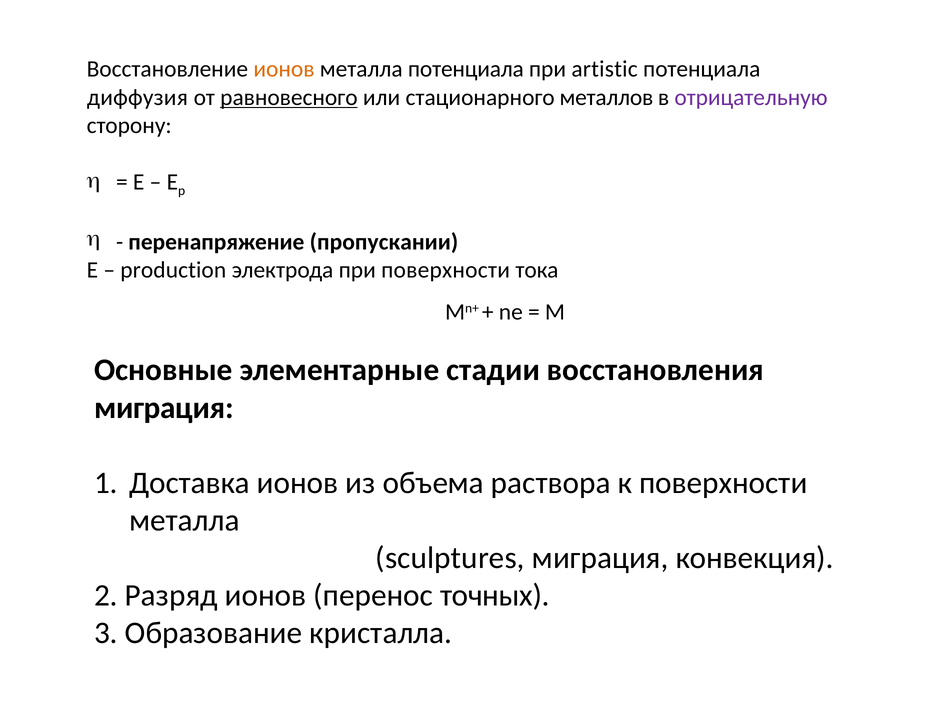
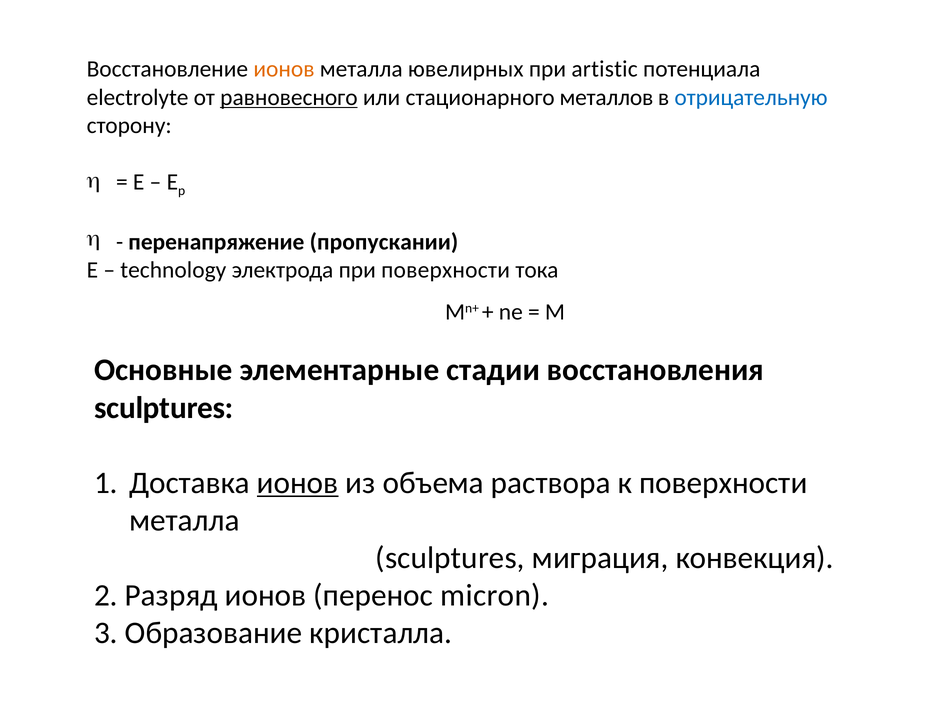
металла потенциала: потенциала -> ювелирных
диффузия: диффузия -> electrolyte
отрицательную colour: purple -> blue
production: production -> technology
миграция at (164, 407): миграция -> sculptures
ионов at (298, 482) underline: none -> present
точных: точных -> micron
